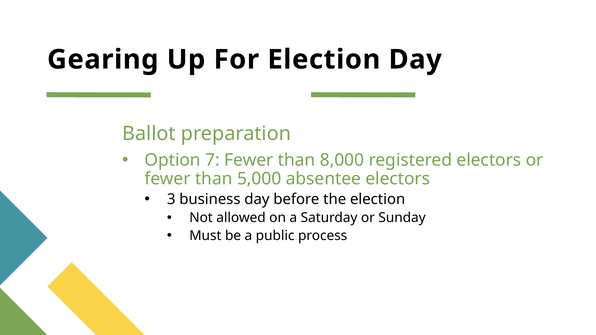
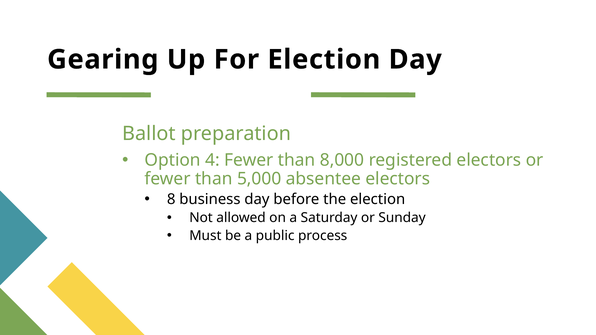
7: 7 -> 4
3: 3 -> 8
